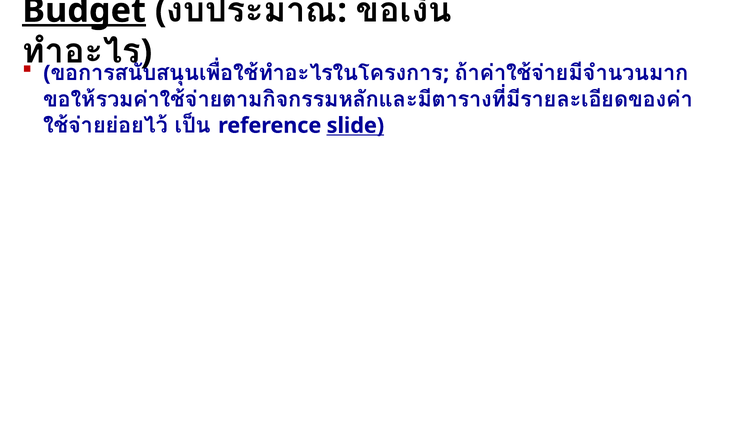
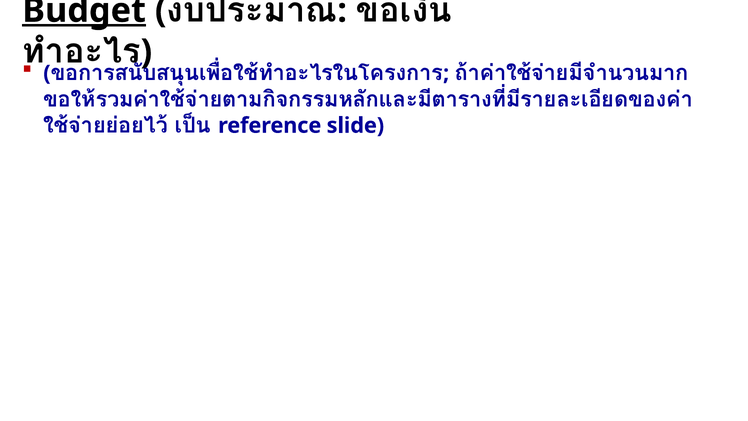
slide underline: present -> none
